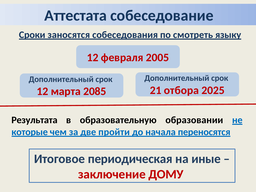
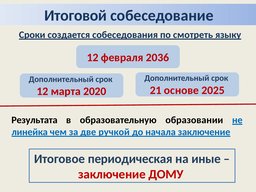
Аттестата: Аттестата -> Итоговой
заносятся: заносятся -> создается
2005: 2005 -> 2036
отбора: отбора -> основе
2085: 2085 -> 2020
которые: которые -> линейка
пройти: пройти -> ручкой
начала переносятся: переносятся -> заключение
